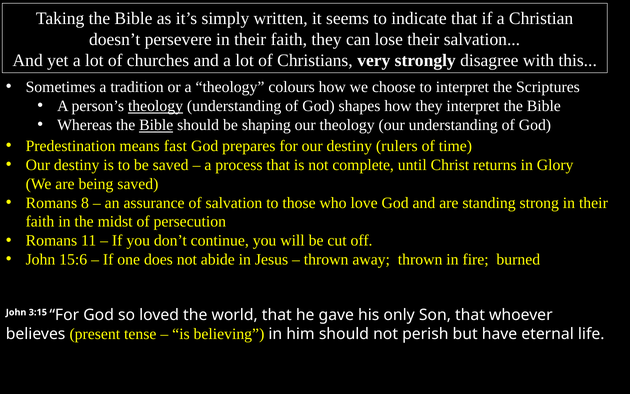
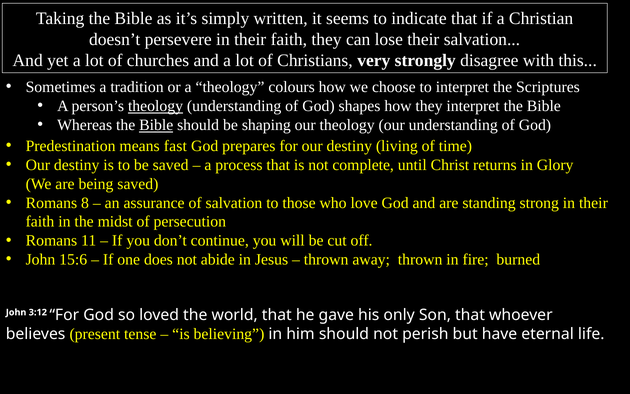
rulers: rulers -> living
3:15: 3:15 -> 3:12
